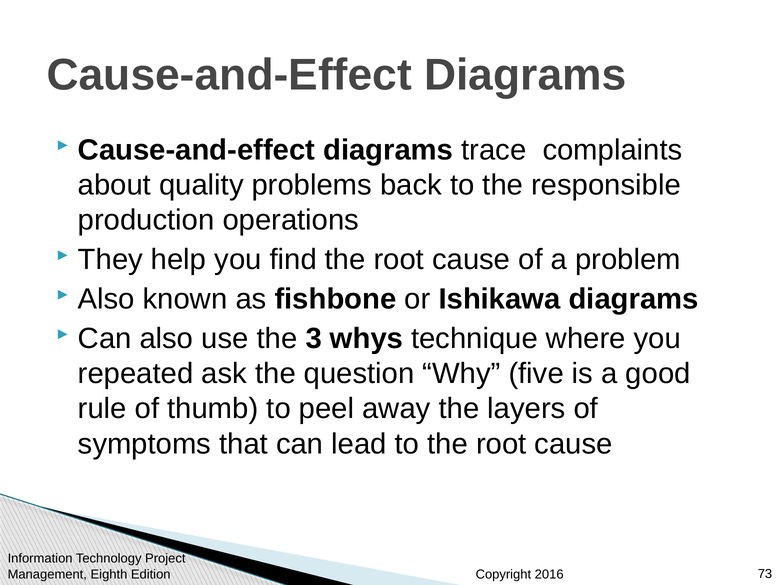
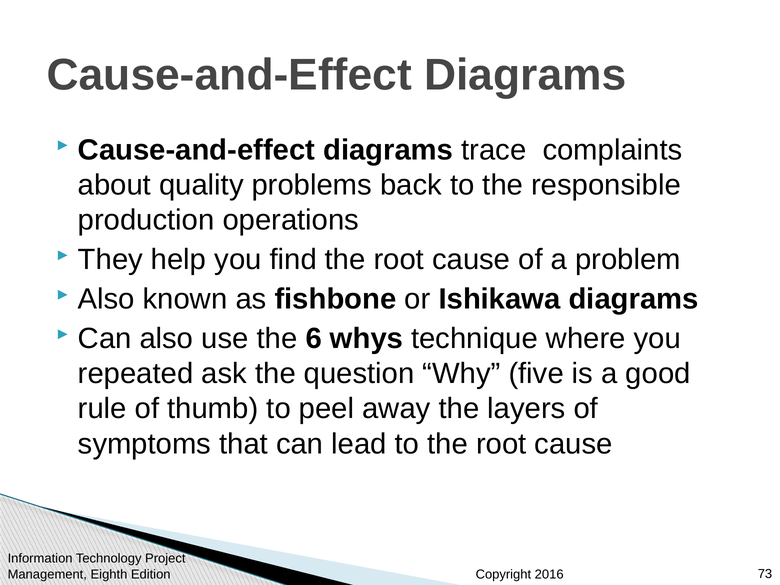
3: 3 -> 6
